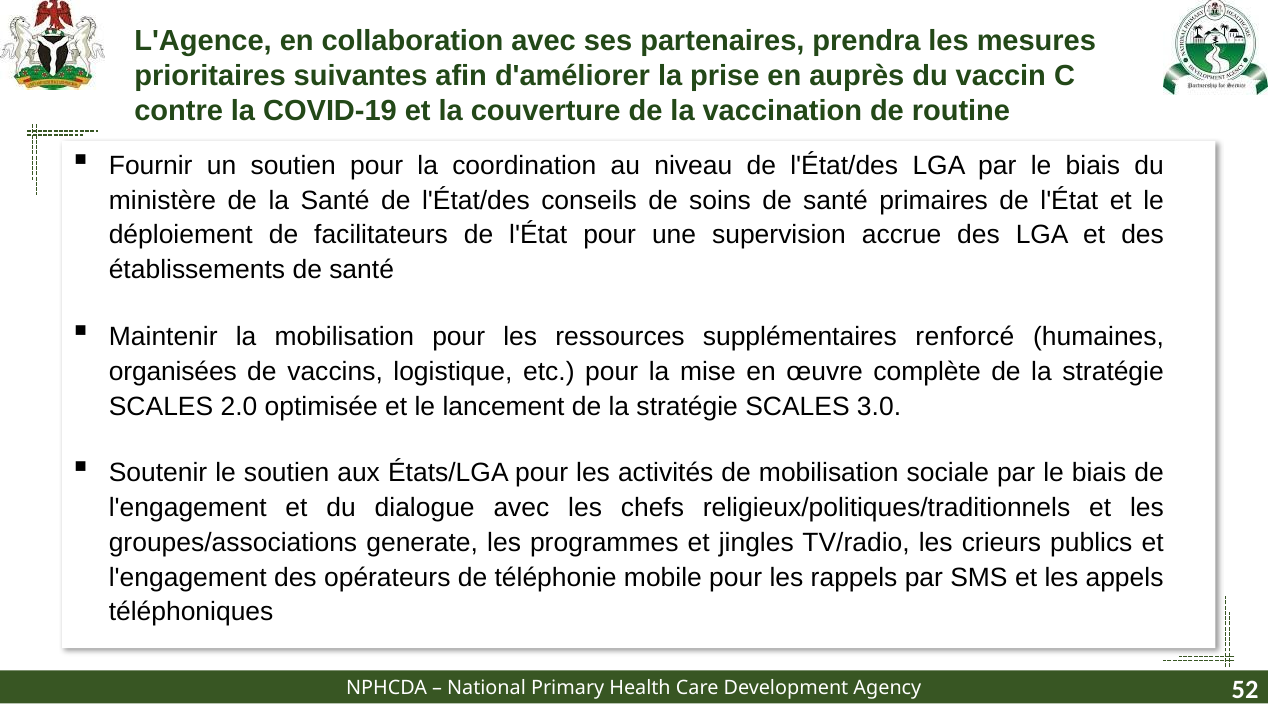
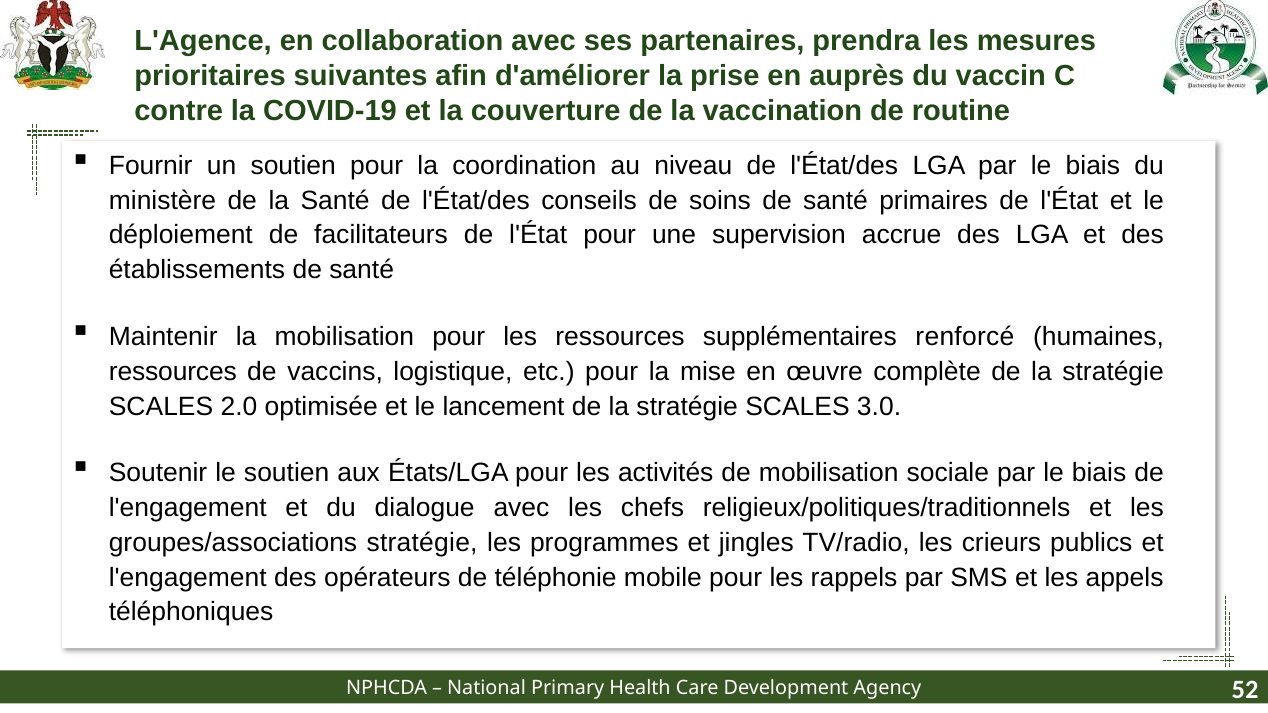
organisées at (173, 372): organisées -> ressources
groupes/associations generate: generate -> stratégie
